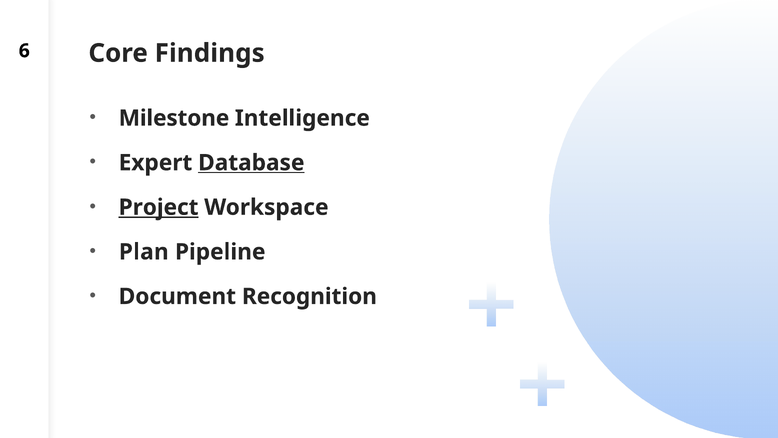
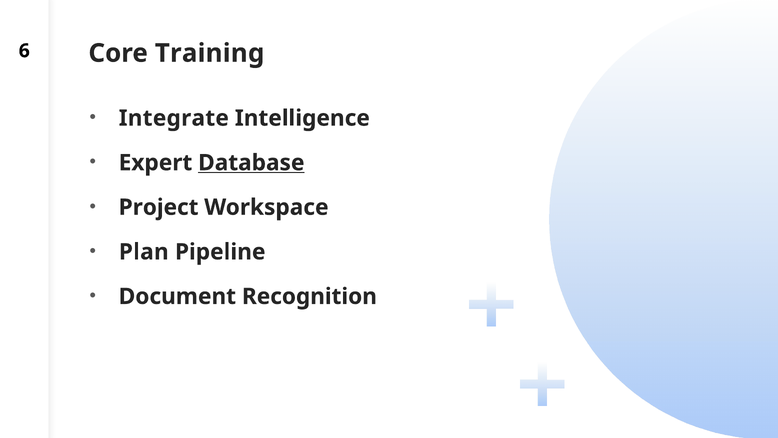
Findings: Findings -> Training
Milestone: Milestone -> Integrate
Project underline: present -> none
